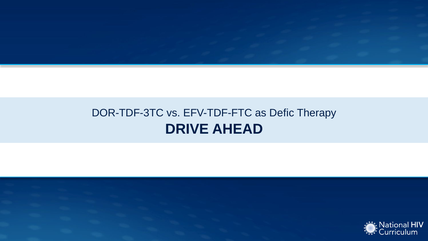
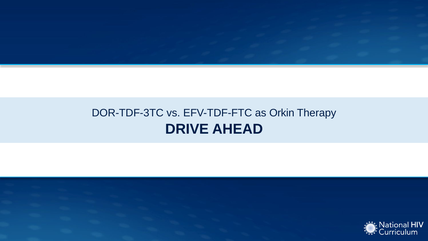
Defic: Defic -> Orkin
